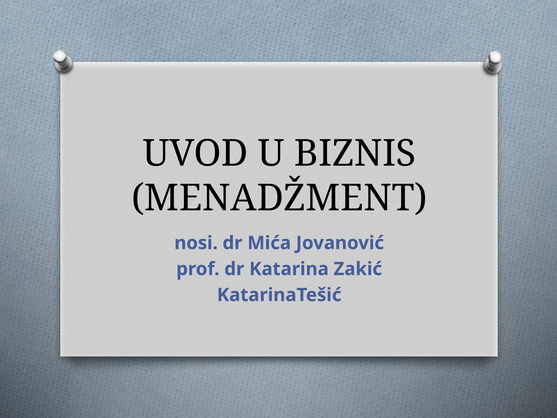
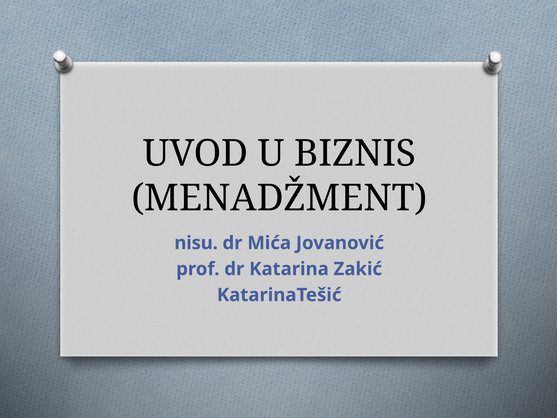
nosi: nosi -> nisu
